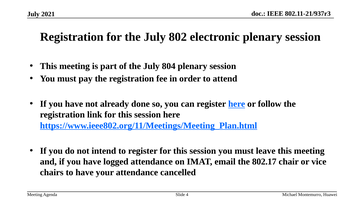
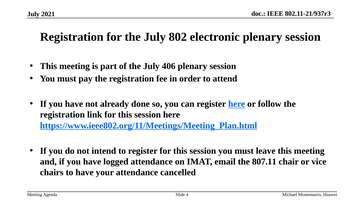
804: 804 -> 406
802.17: 802.17 -> 807.11
